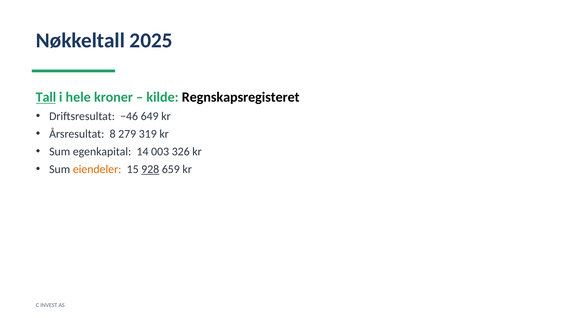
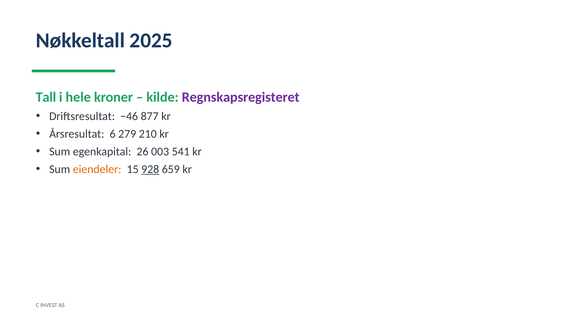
Tall underline: present -> none
Regnskapsregisteret colour: black -> purple
649: 649 -> 877
8: 8 -> 6
319: 319 -> 210
14: 14 -> 26
326: 326 -> 541
